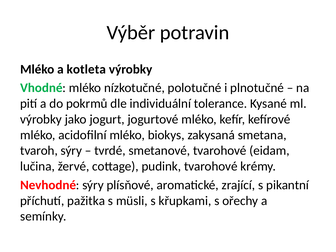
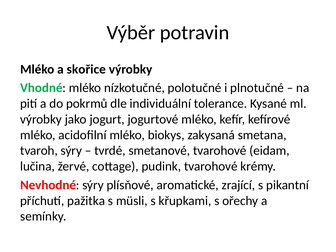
kotleta: kotleta -> skořice
